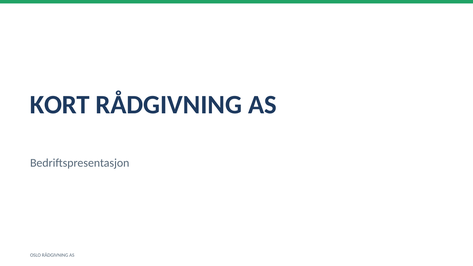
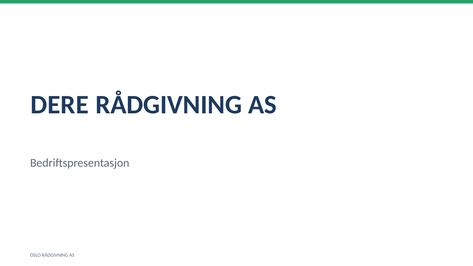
KORT: KORT -> DERE
